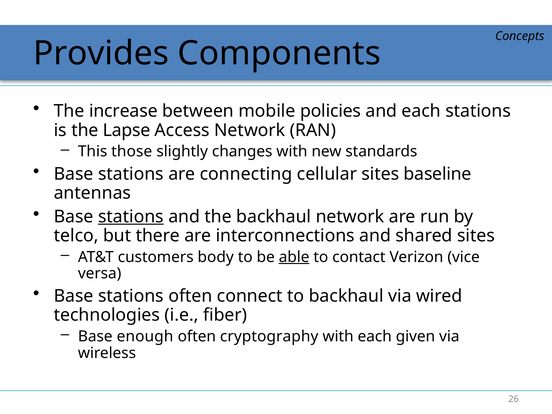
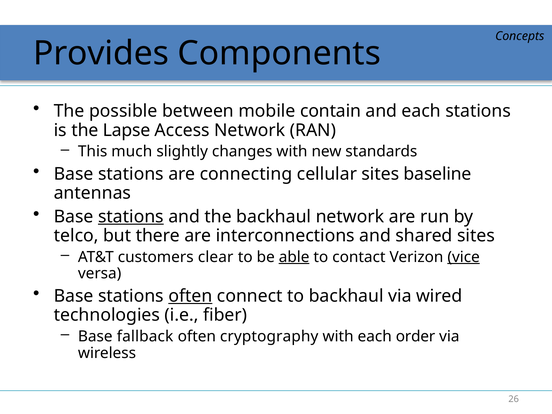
increase: increase -> possible
policies: policies -> contain
those: those -> much
body: body -> clear
vice underline: none -> present
often at (190, 296) underline: none -> present
enough: enough -> fallback
given: given -> order
